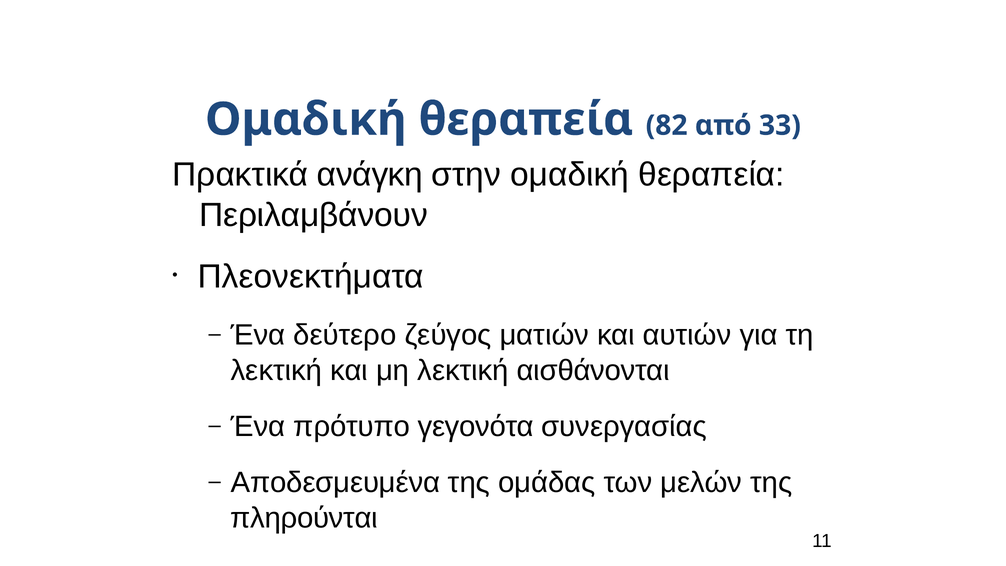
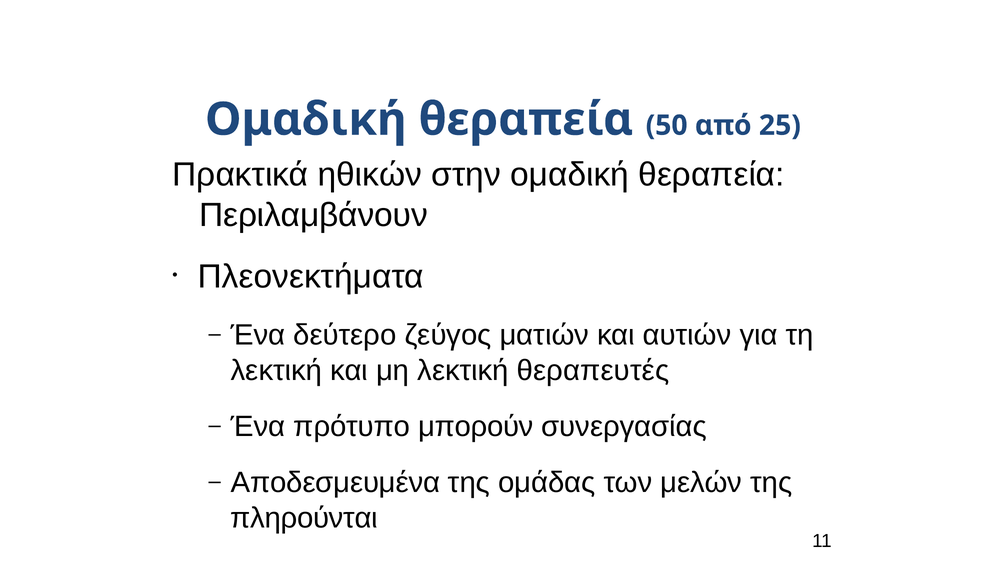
82: 82 -> 50
33: 33 -> 25
ανάγκη: ανάγκη -> ηθικών
αισθάνονται: αισθάνονται -> θεραπευτές
γεγονότα: γεγονότα -> μπορούν
